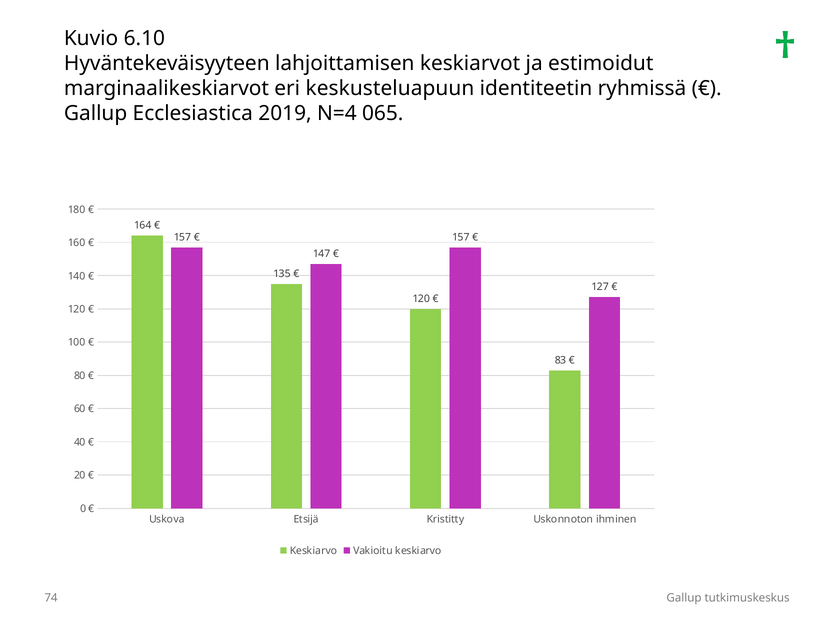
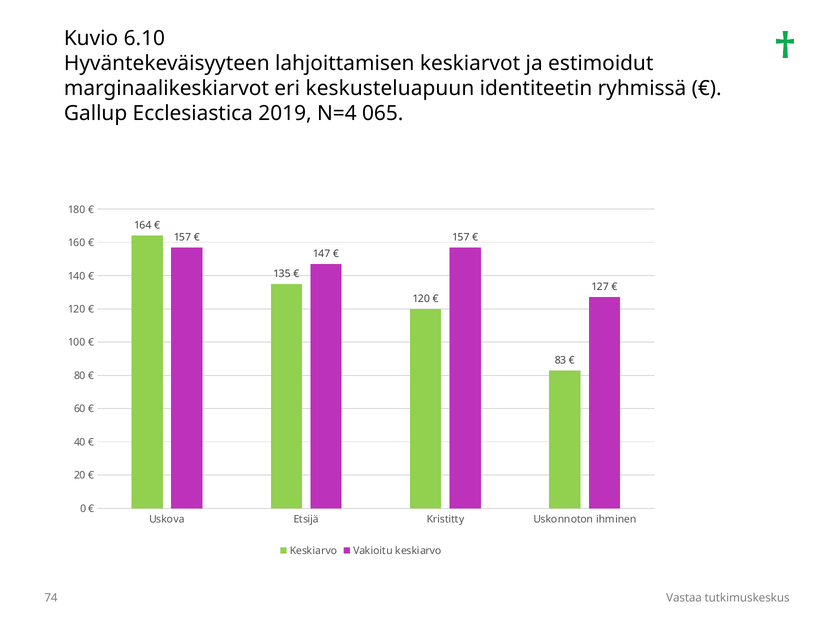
Gallup at (684, 598): Gallup -> Vastaa
